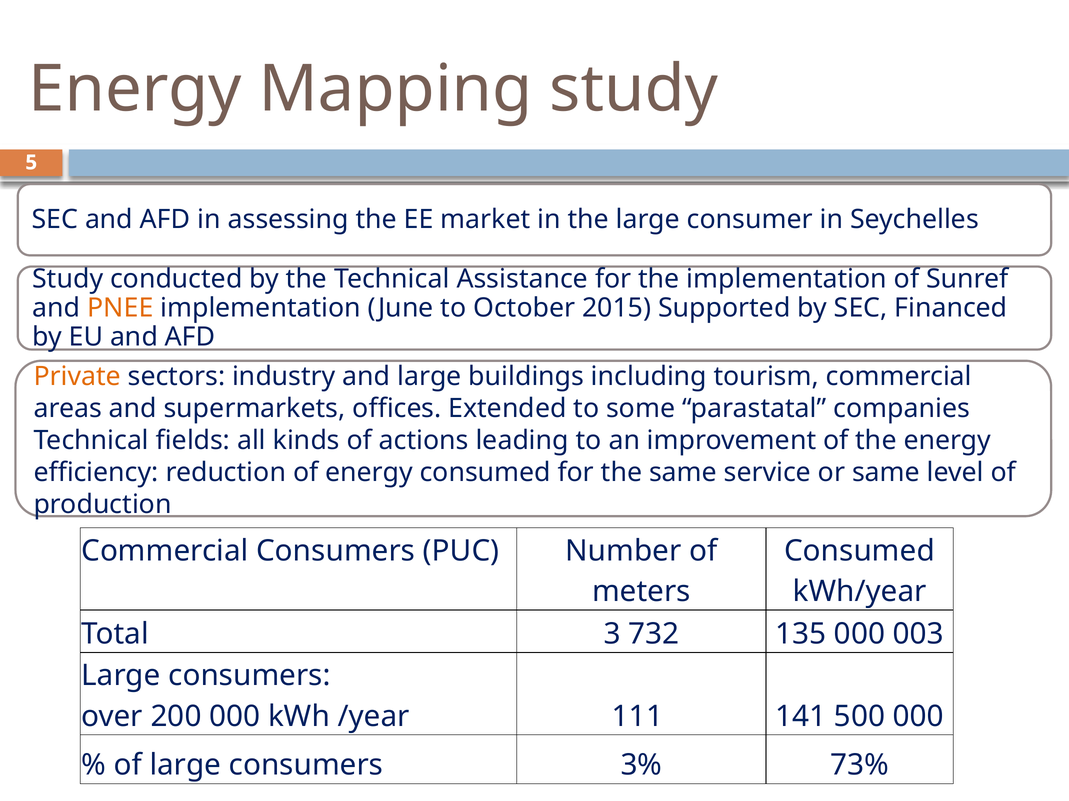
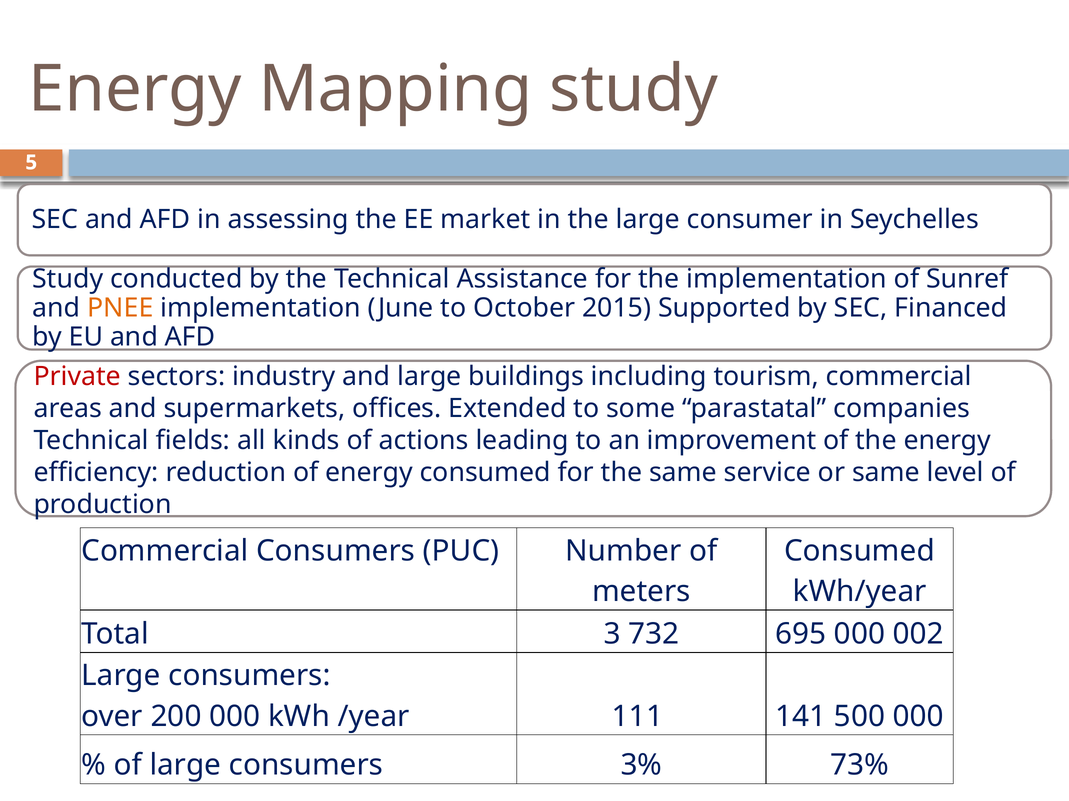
Private colour: orange -> red
135: 135 -> 695
003: 003 -> 002
